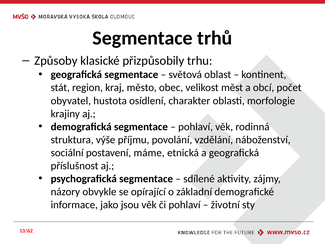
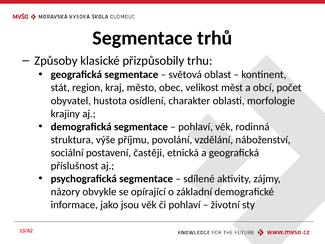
máme: máme -> častěji
